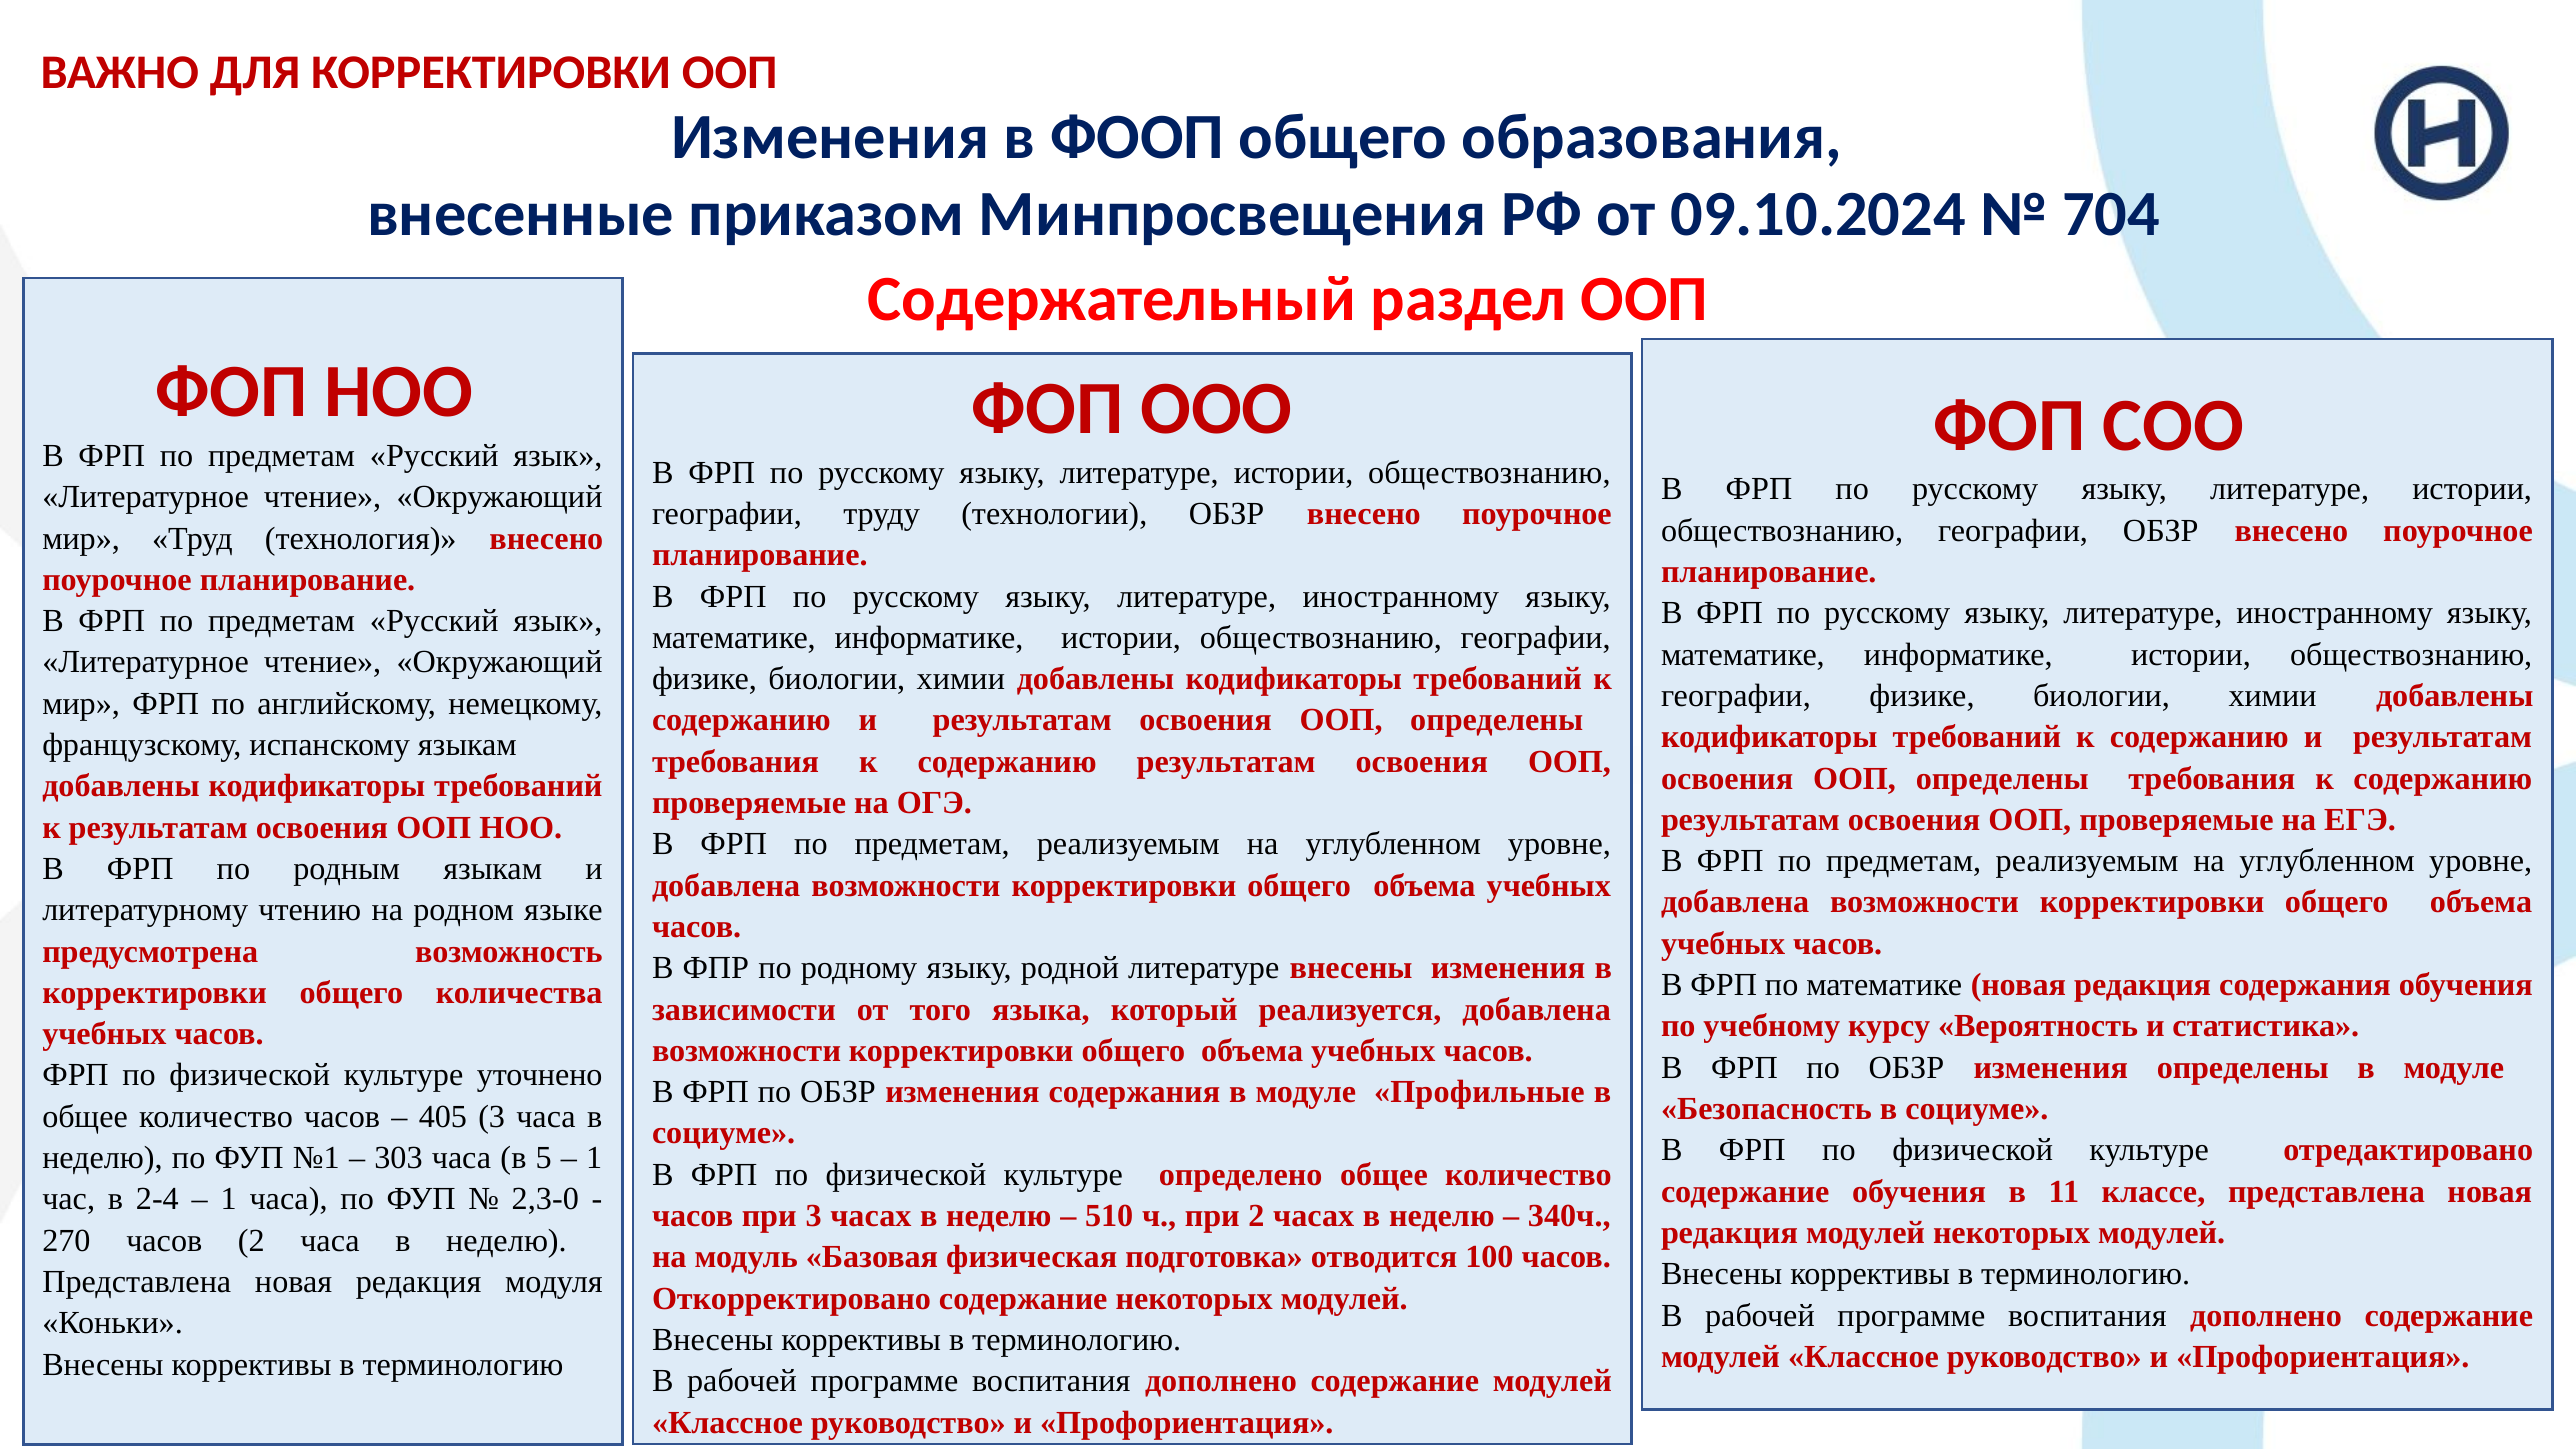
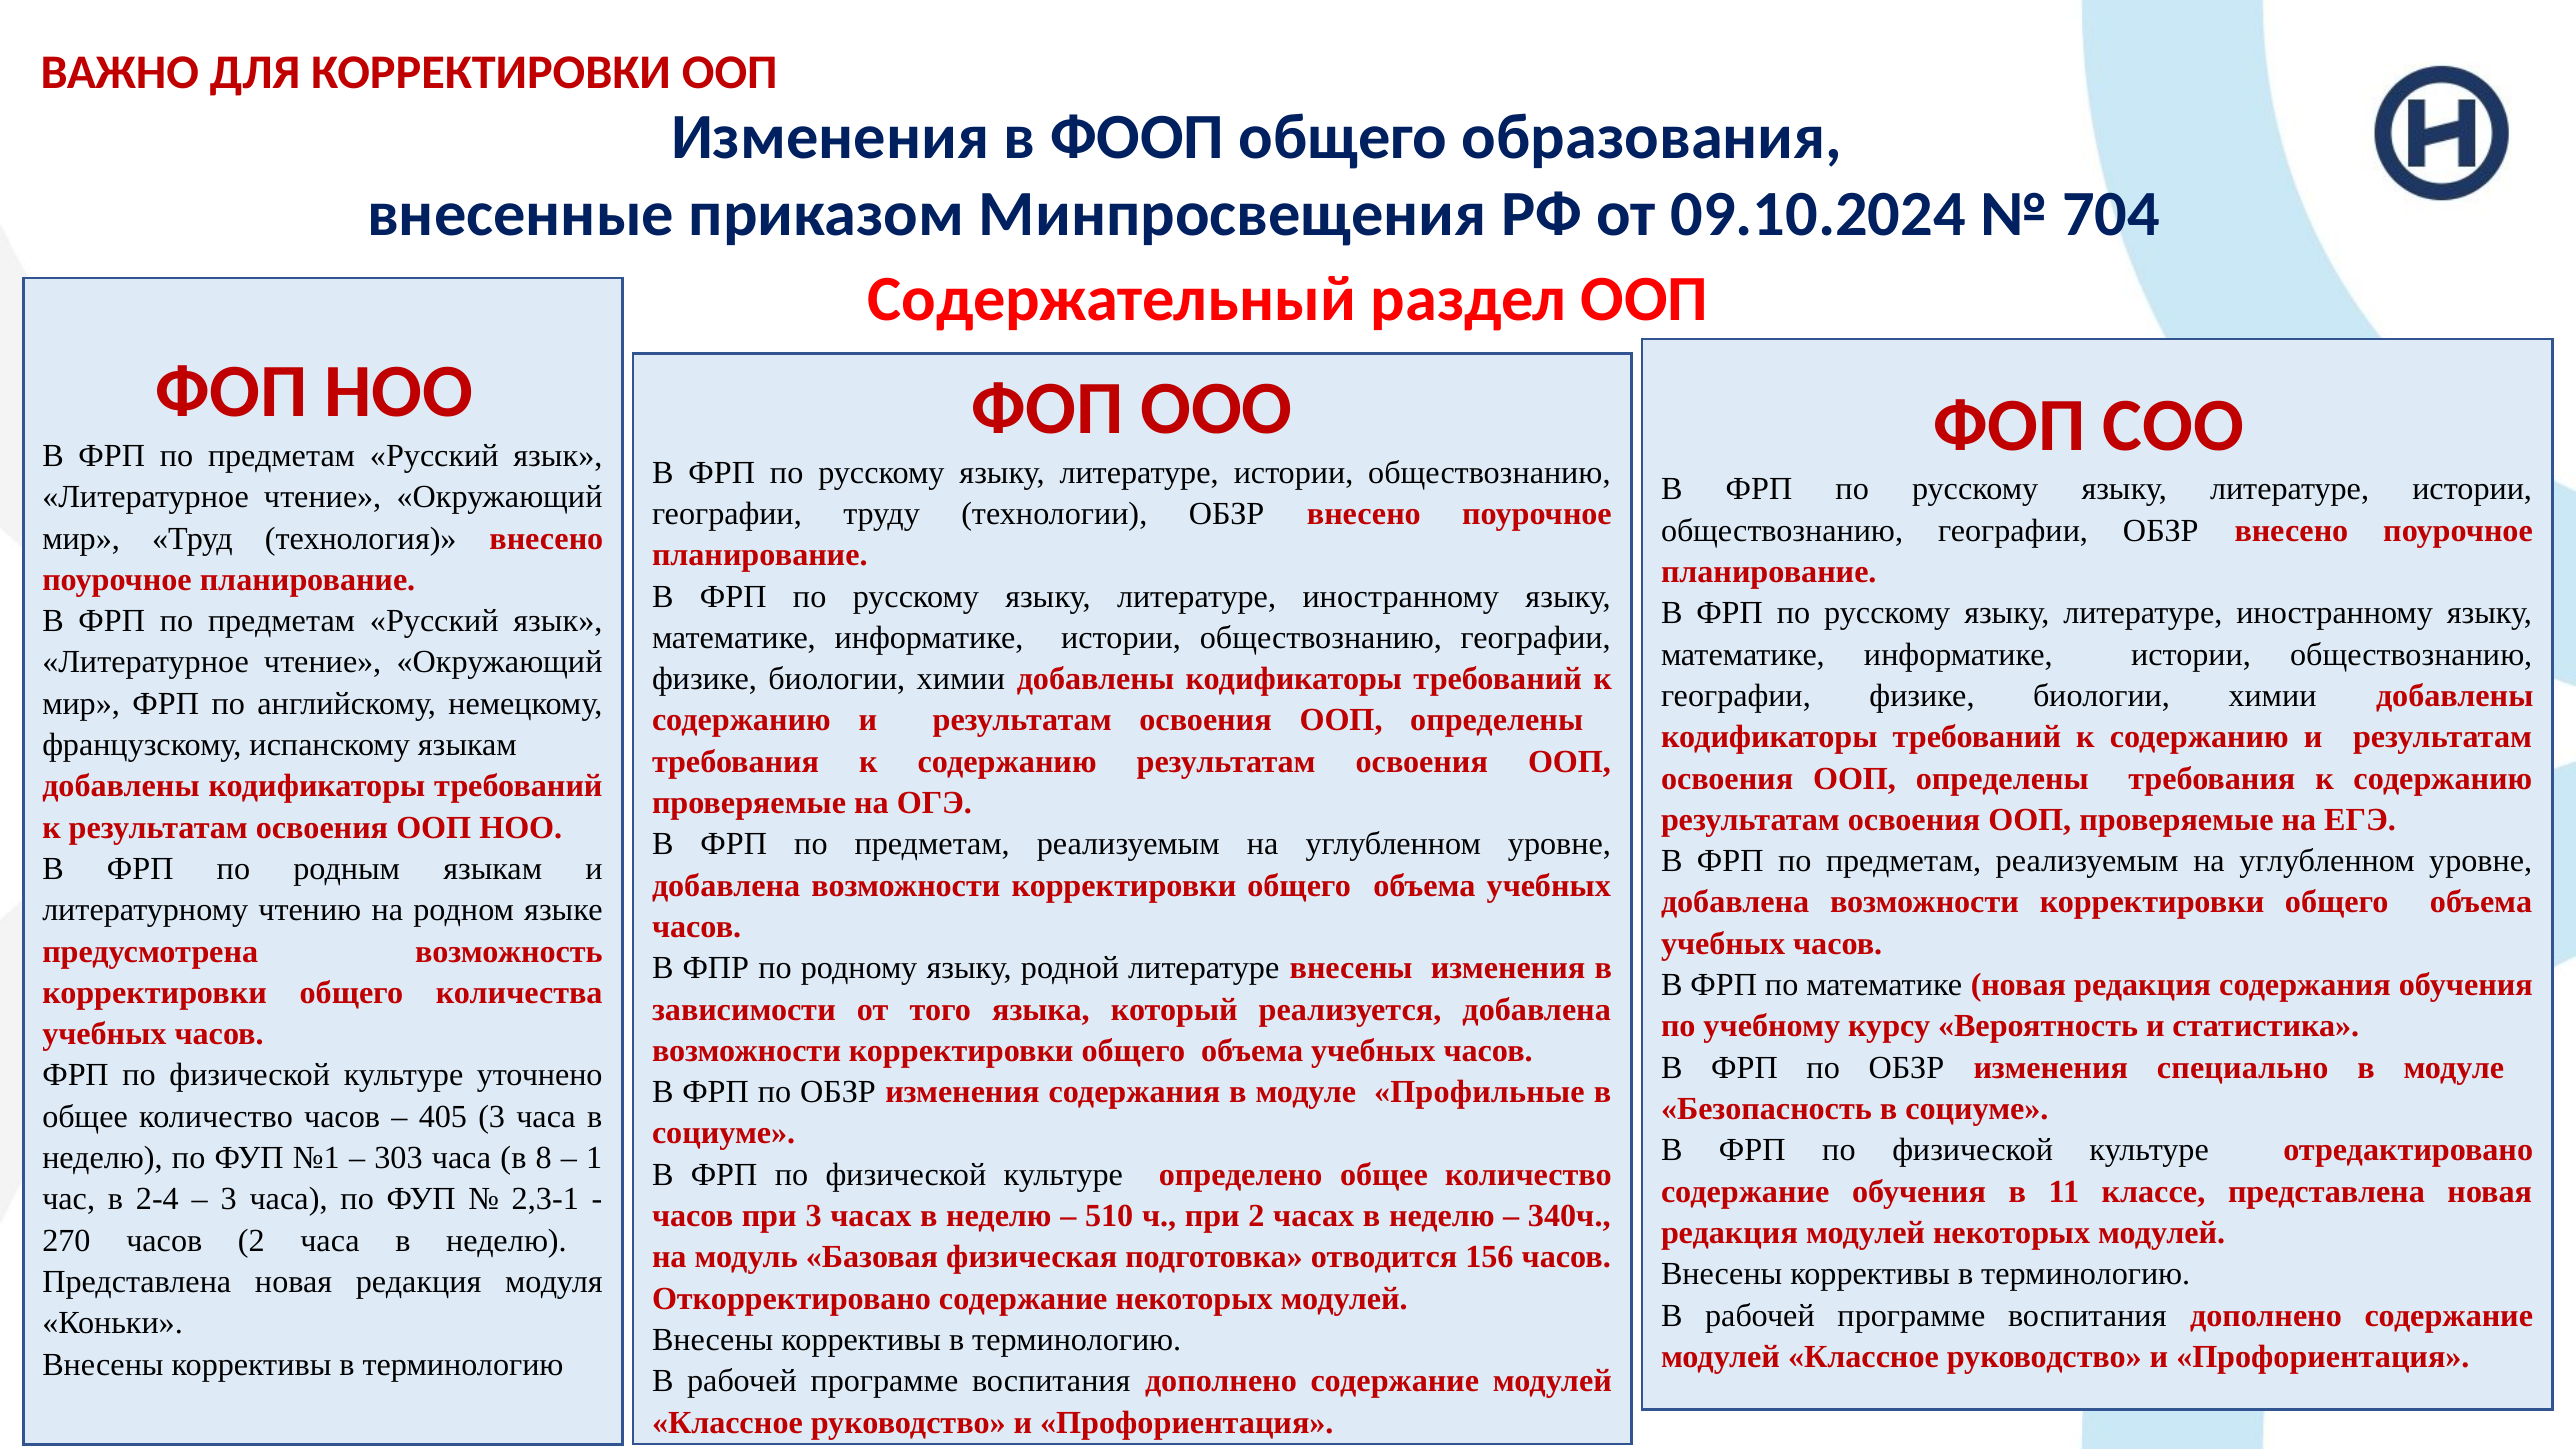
изменения определены: определены -> специально
5: 5 -> 8
1 at (229, 1199): 1 -> 3
2,3-0: 2,3-0 -> 2,3-1
100: 100 -> 156
